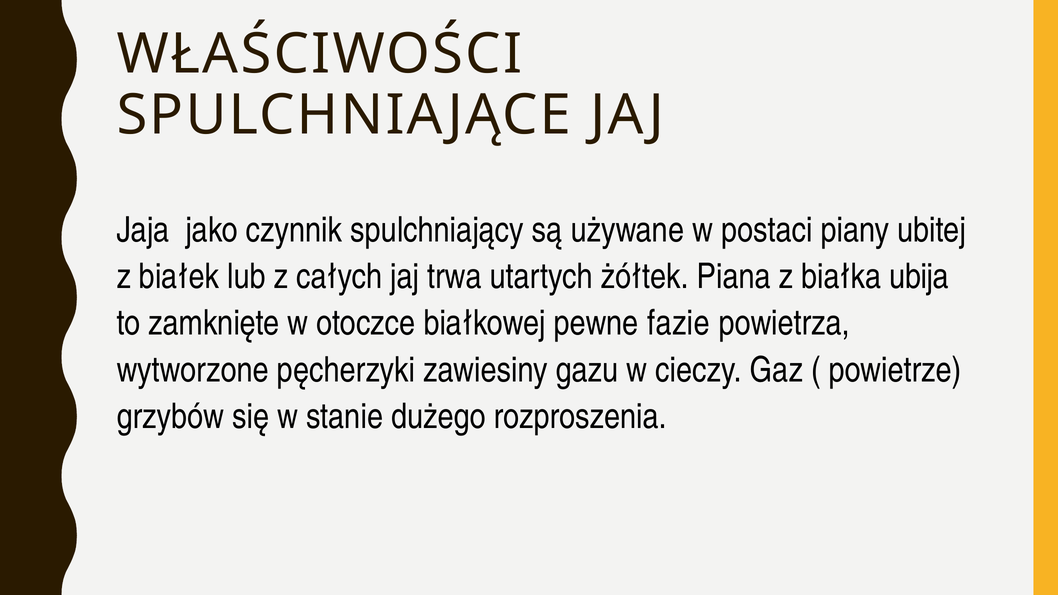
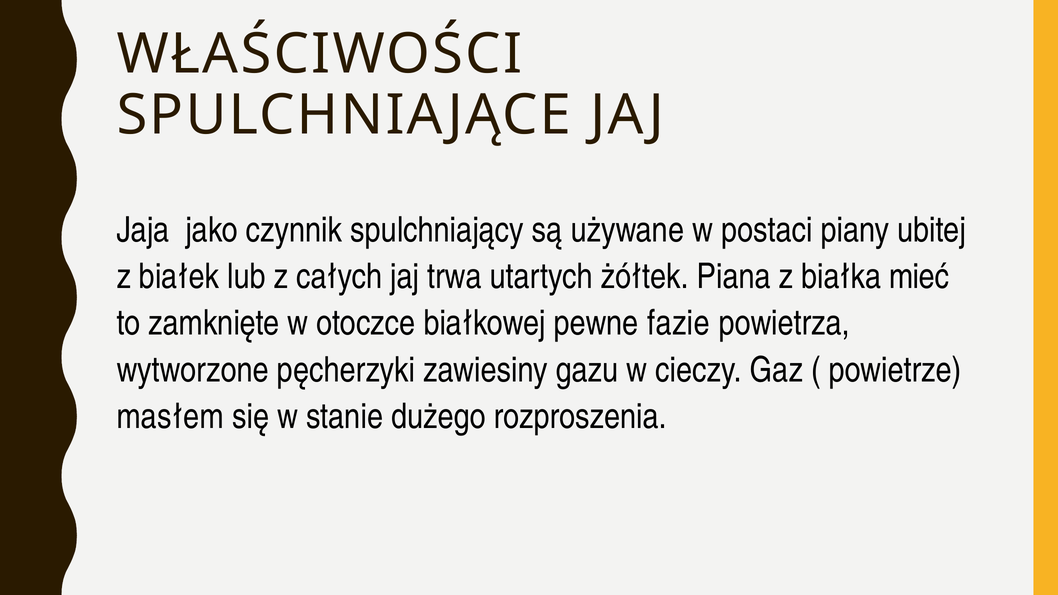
ubija: ubija -> mieć
grzybów: grzybów -> masłem
